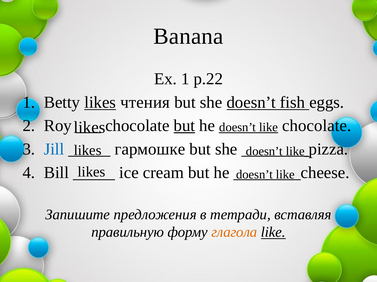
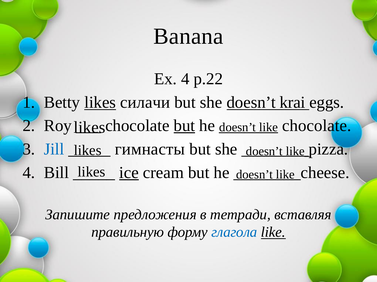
Ex 1: 1 -> 4
чтения: чтения -> силачи
fish: fish -> krai
гармошке: гармошке -> гимнасты
ice underline: none -> present
глагола colour: orange -> blue
